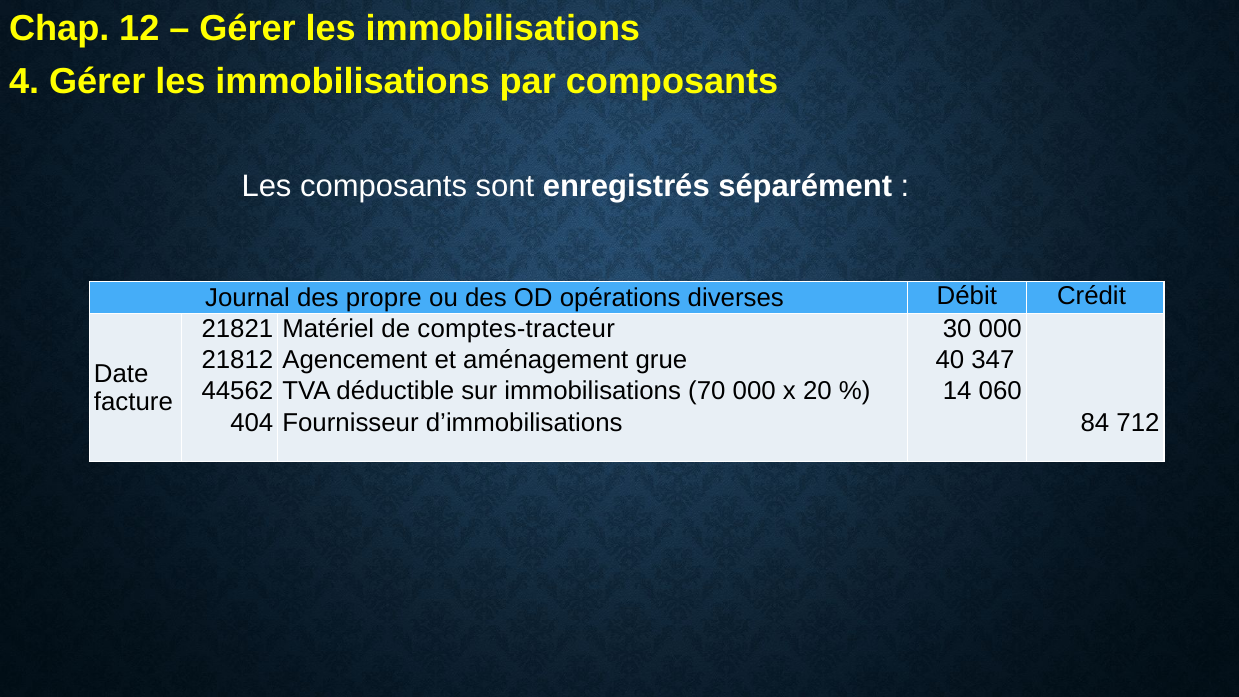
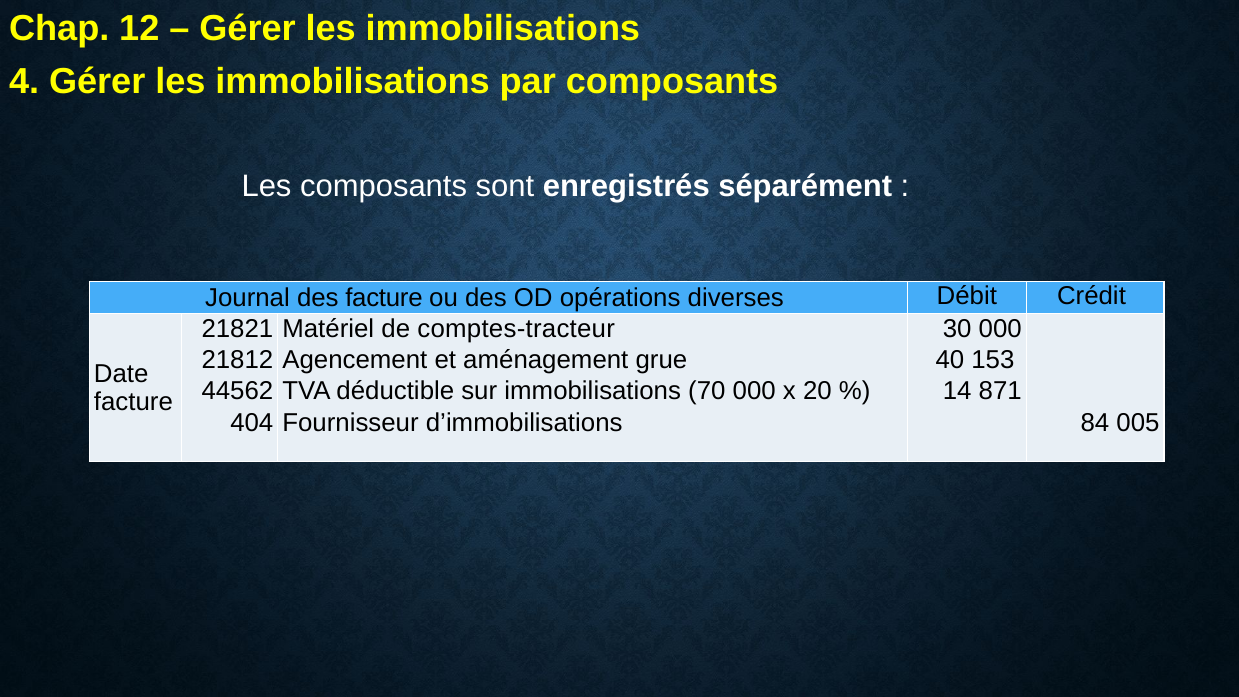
des propre: propre -> facture
347: 347 -> 153
060: 060 -> 871
712: 712 -> 005
